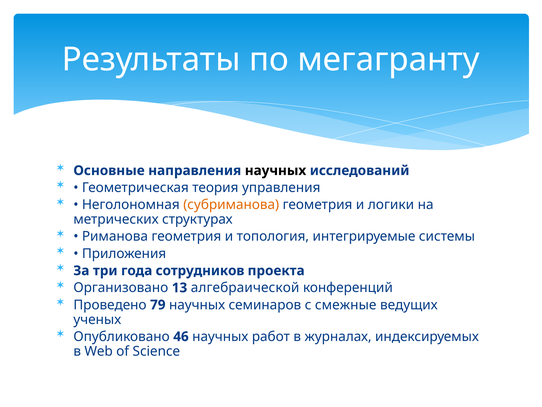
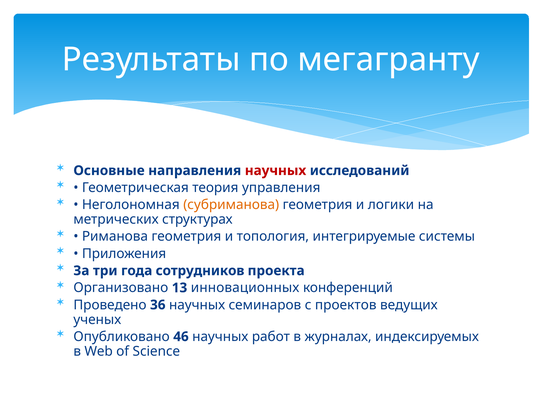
научных at (275, 170) colour: black -> red
алгебраической: алгебраической -> инновационных
79: 79 -> 36
смежные: смежные -> проектов
